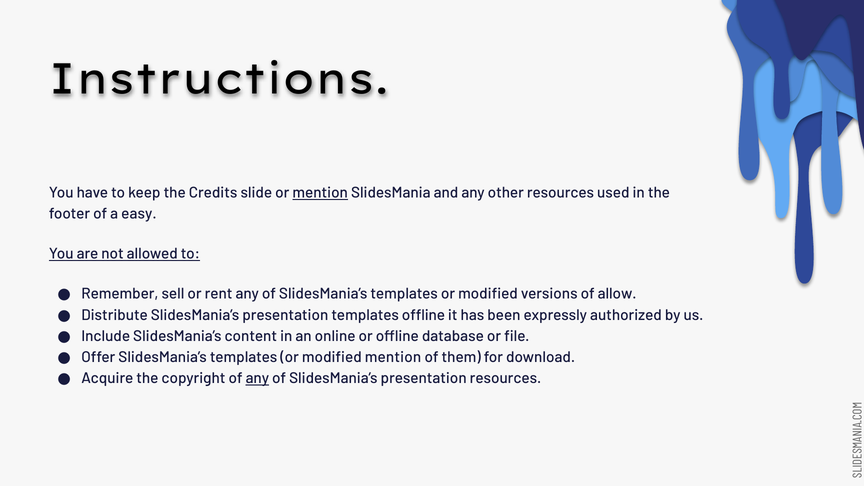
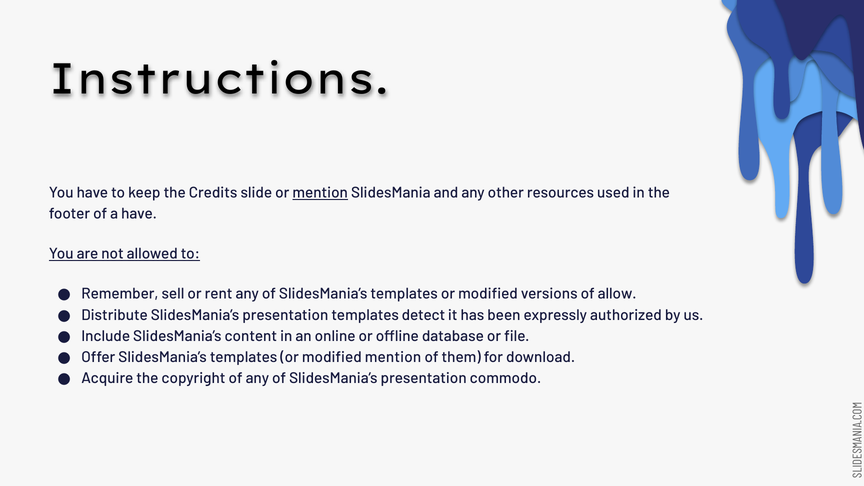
a easy: easy -> have
templates offline: offline -> detect
any at (257, 378) underline: present -> none
presentation resources: resources -> commodo
